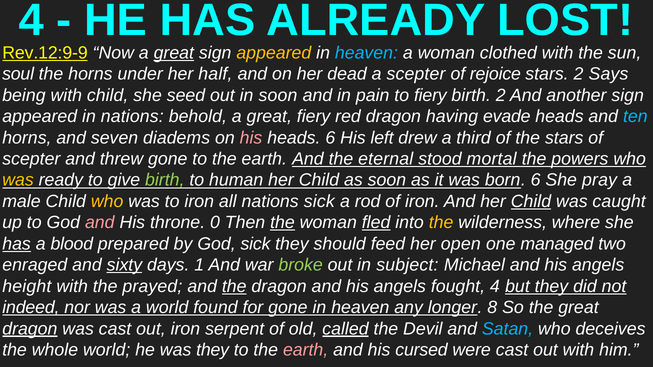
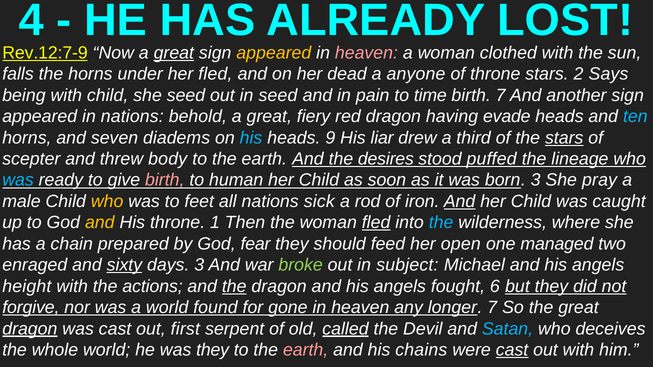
Rev.12:9-9: Rev.12:9-9 -> Rev.12:7-9
heaven at (366, 53) colour: light blue -> pink
soul: soul -> falls
her half: half -> fled
a scepter: scepter -> anyone
of rejoice: rejoice -> throne
in soon: soon -> seed
to fiery: fiery -> time
birth 2: 2 -> 7
his at (251, 138) colour: pink -> light blue
heads 6: 6 -> 9
left: left -> liar
stars at (564, 138) underline: none -> present
threw gone: gone -> body
eternal: eternal -> desires
mortal: mortal -> puffed
powers: powers -> lineage
was at (18, 180) colour: yellow -> light blue
birth at (165, 180) colour: light green -> pink
born 6: 6 -> 3
to iron: iron -> feet
And at (460, 202) underline: none -> present
Child at (531, 202) underline: present -> none
and at (100, 223) colour: pink -> yellow
0: 0 -> 1
the at (282, 223) underline: present -> none
the at (441, 223) colour: yellow -> light blue
has at (17, 244) underline: present -> none
blood: blood -> chain
God sick: sick -> fear
days 1: 1 -> 3
prayed: prayed -> actions
fought 4: 4 -> 6
indeed: indeed -> forgive
longer 8: 8 -> 7
out iron: iron -> first
cursed: cursed -> chains
cast at (512, 350) underline: none -> present
